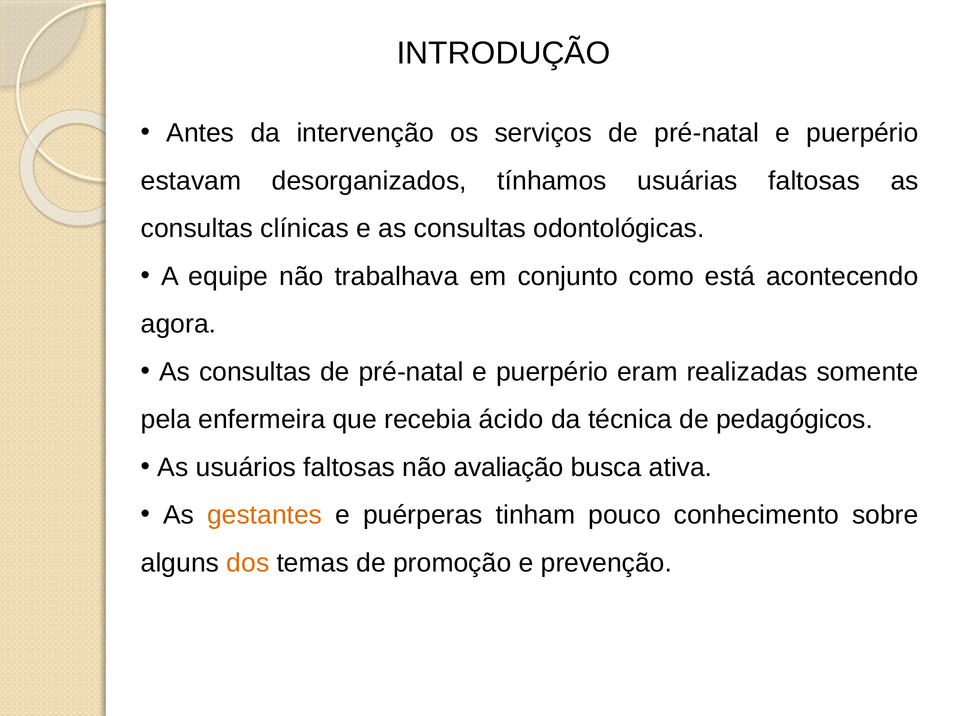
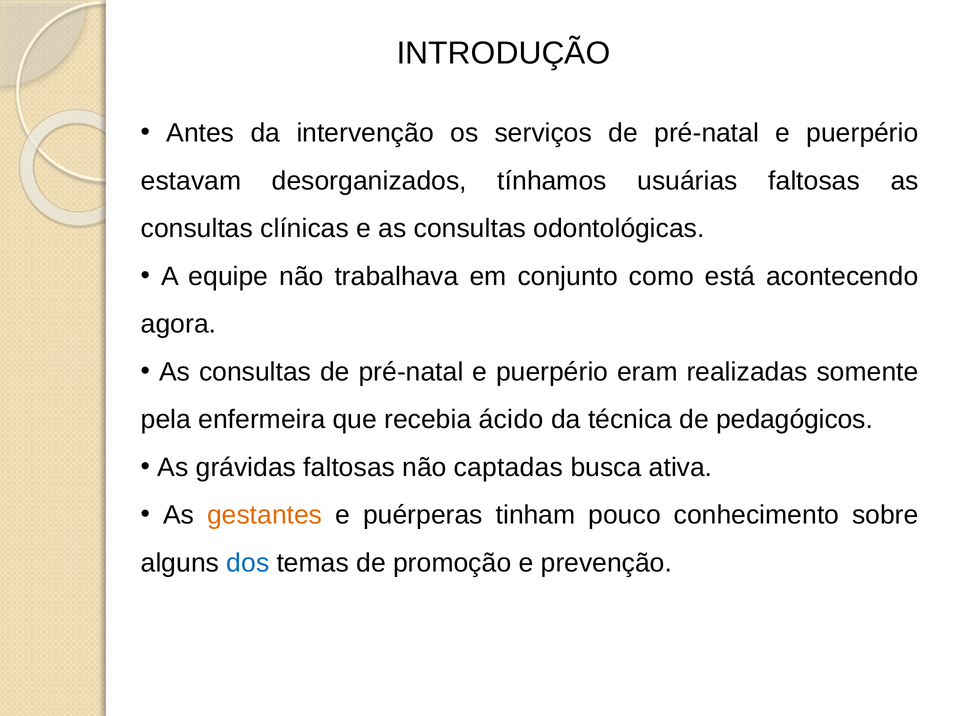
usuários: usuários -> grávidas
avaliação: avaliação -> captadas
dos colour: orange -> blue
